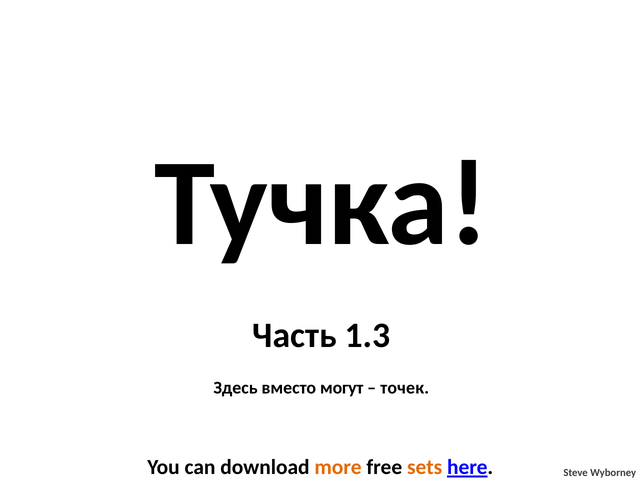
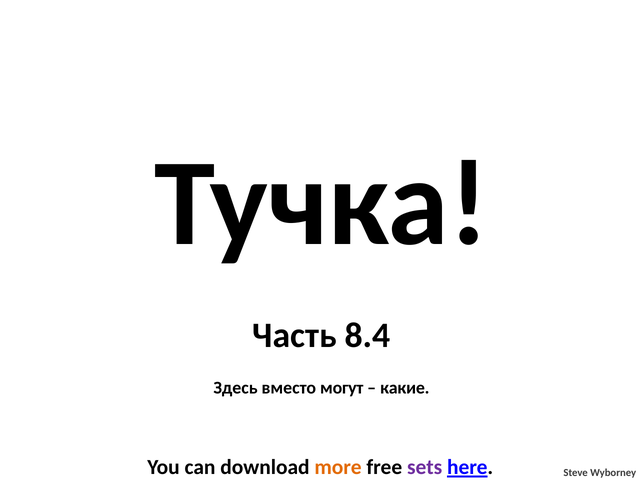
1.3: 1.3 -> 8.4
точек: точек -> какие
sets colour: orange -> purple
